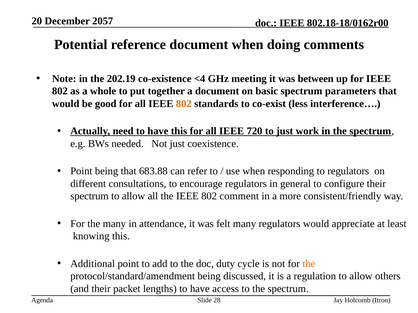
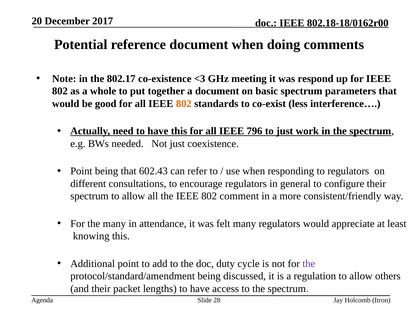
2057: 2057 -> 2017
202.19: 202.19 -> 802.17
<4: <4 -> <3
between: between -> respond
720: 720 -> 796
683.88: 683.88 -> 602.43
the at (309, 264) colour: orange -> purple
